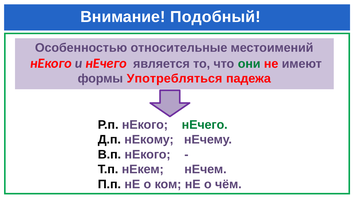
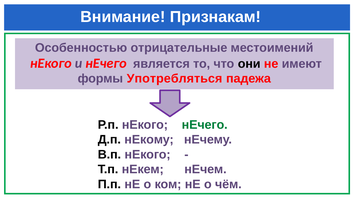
Подобный: Подобный -> Признакам
относительные: относительные -> отрицательные
они colour: green -> black
